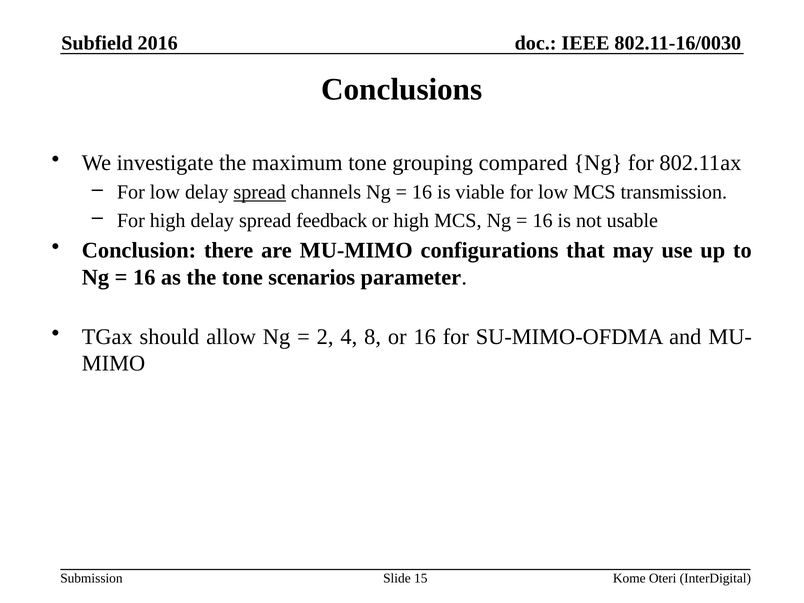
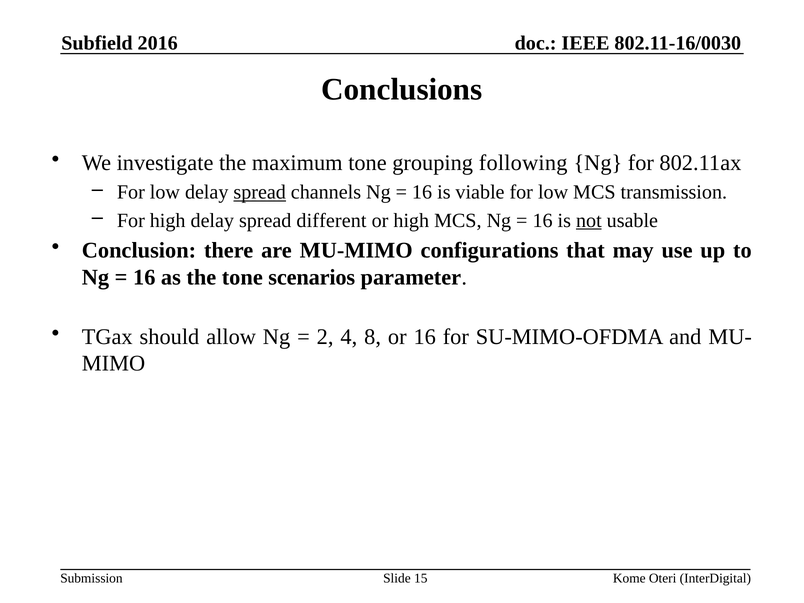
compared: compared -> following
feedback: feedback -> different
not underline: none -> present
